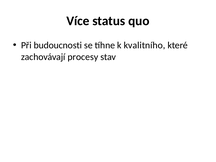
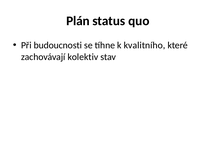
Více: Více -> Plán
procesy: procesy -> kolektiv
